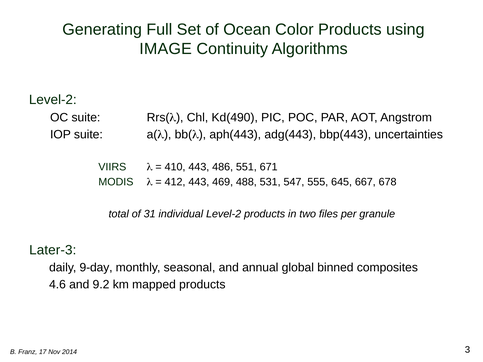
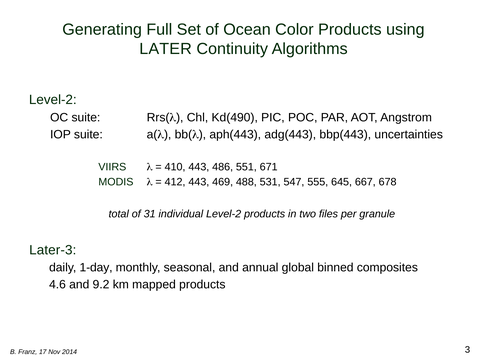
IMAGE: IMAGE -> LATER
9-day: 9-day -> 1-day
